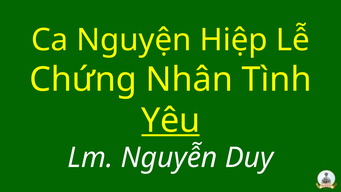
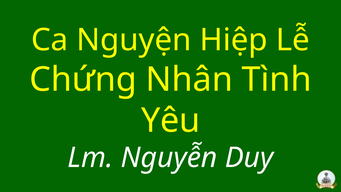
Yêu underline: present -> none
